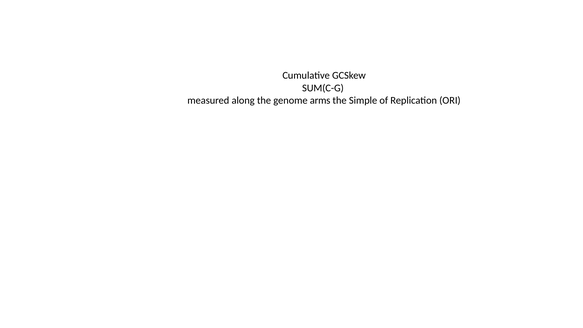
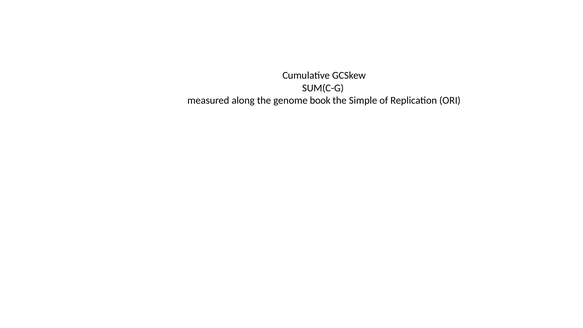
arms: arms -> book
